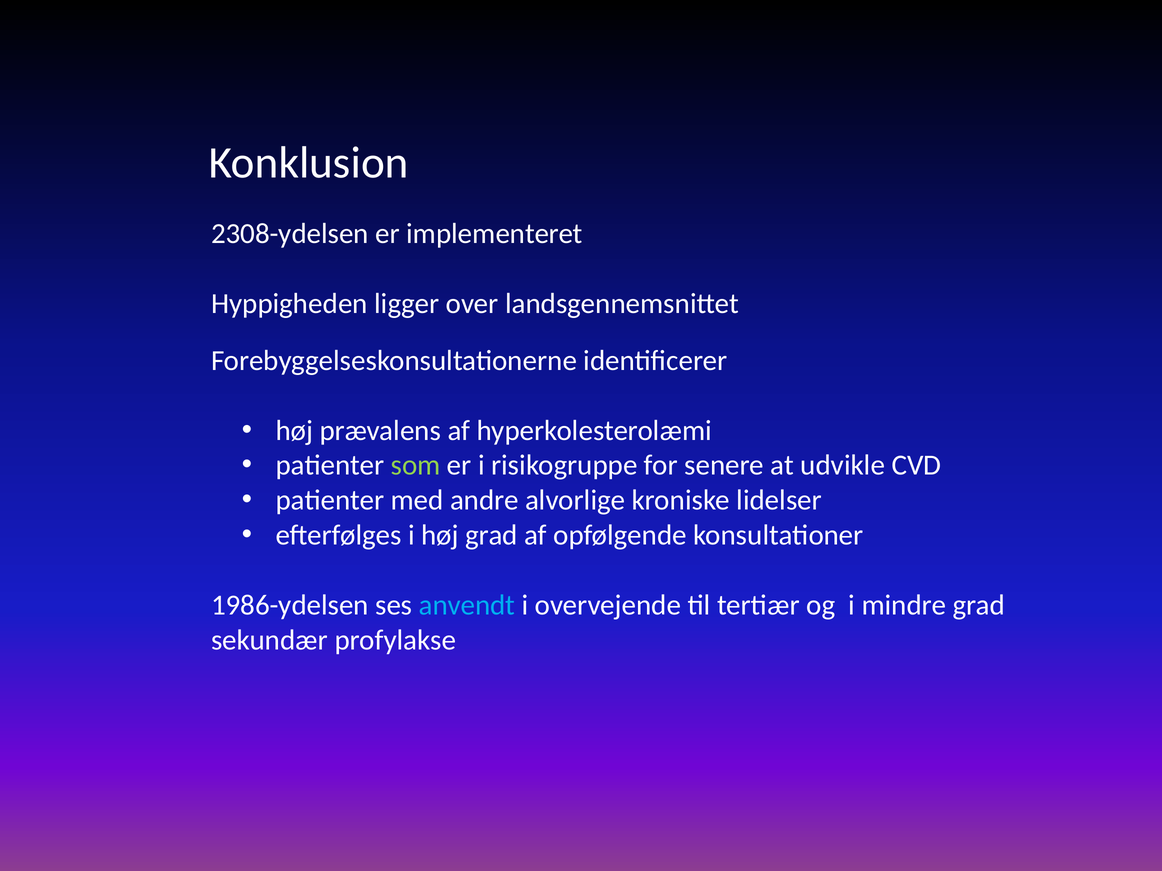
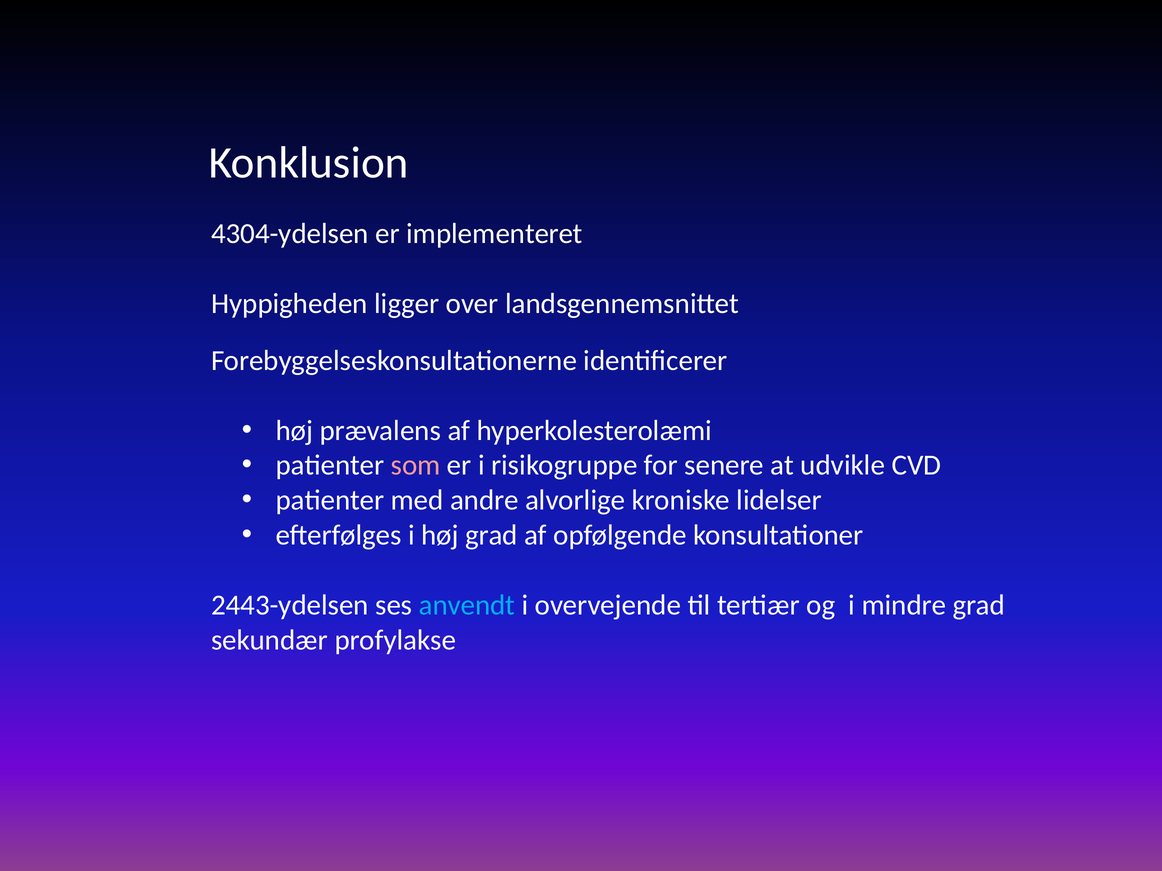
2308-ydelsen: 2308-ydelsen -> 4304-ydelsen
som colour: light green -> pink
1986-ydelsen: 1986-ydelsen -> 2443-ydelsen
